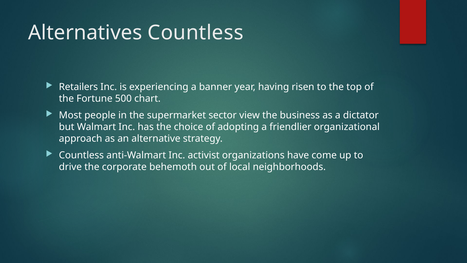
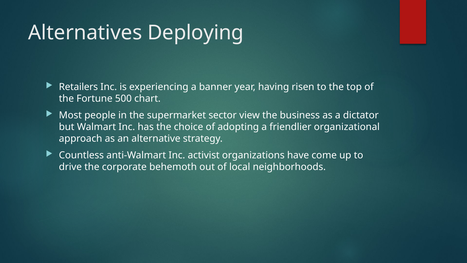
Alternatives Countless: Countless -> Deploying
